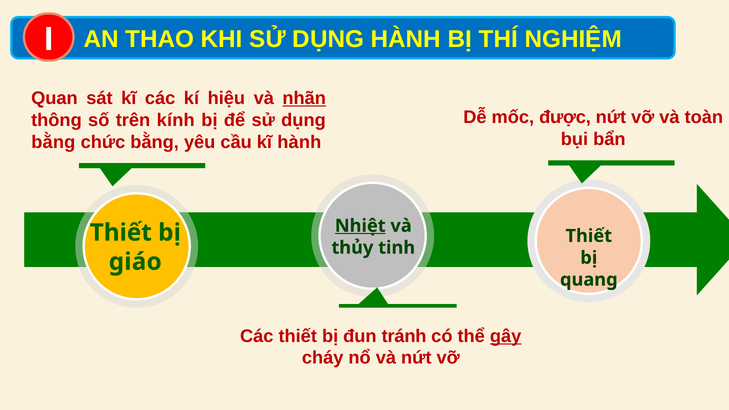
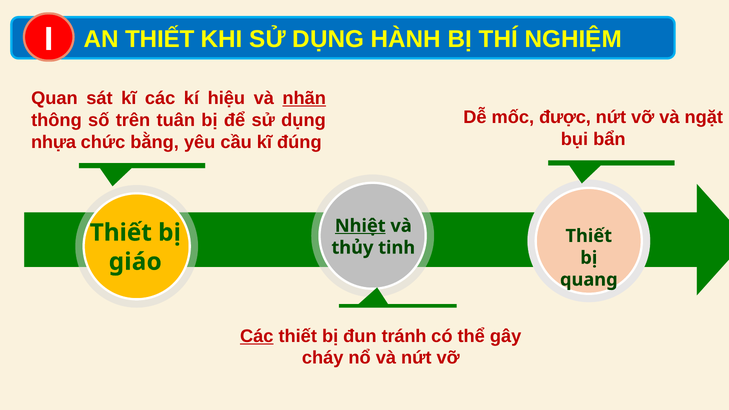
AN THAO: THAO -> THIẾT
toàn: toàn -> ngặt
kính: kính -> tuân
bằng at (53, 142): bằng -> nhựa
kĩ hành: hành -> đúng
Các at (257, 336) underline: none -> present
gây underline: present -> none
